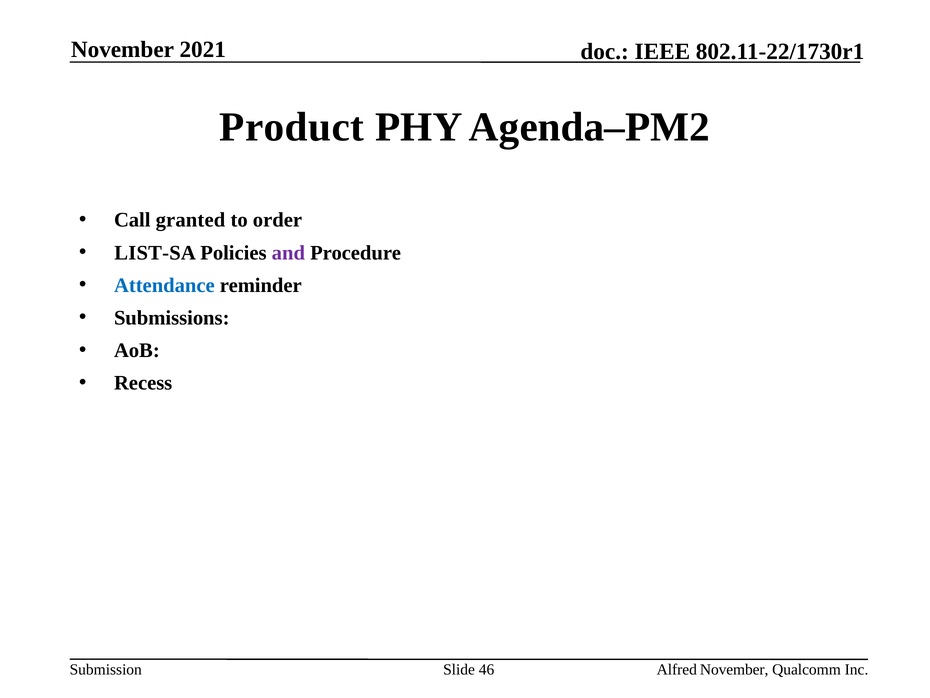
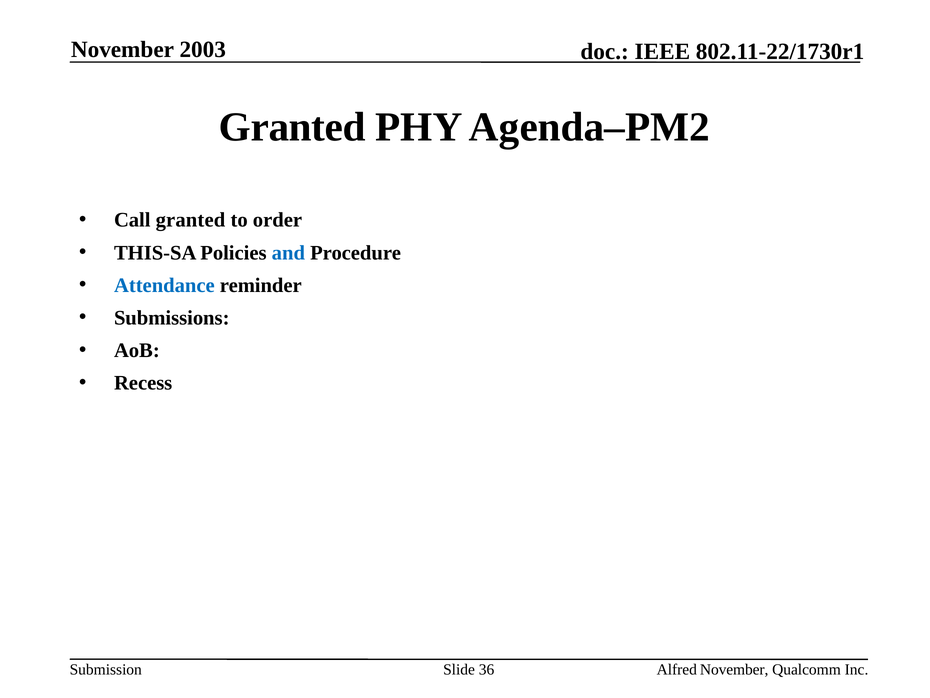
2021: 2021 -> 2003
Product at (292, 127): Product -> Granted
LIST-SA: LIST-SA -> THIS-SA
and colour: purple -> blue
46: 46 -> 36
